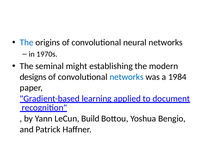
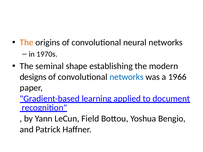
The at (27, 43) colour: blue -> orange
might: might -> shape
1984: 1984 -> 1966
Build: Build -> Field
